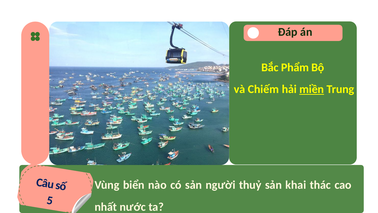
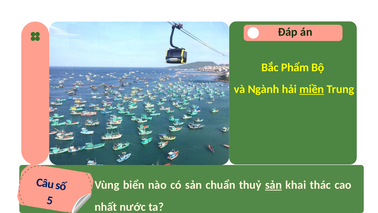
Chiếm: Chiếm -> Ngành
người: người -> chuẩn
sản at (273, 185) underline: none -> present
